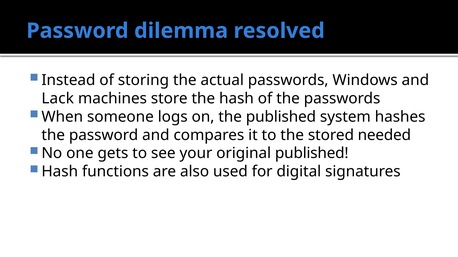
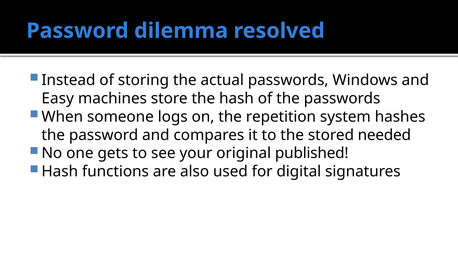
Lack: Lack -> Easy
the published: published -> repetition
